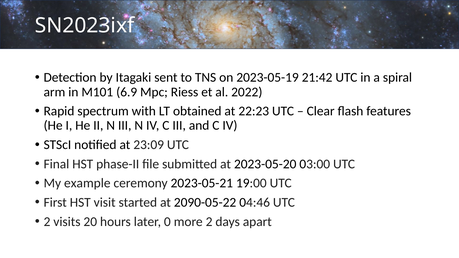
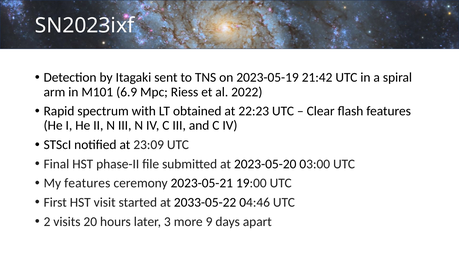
My example: example -> features
2090-05-22: 2090-05-22 -> 2033-05-22
0: 0 -> 3
more 2: 2 -> 9
